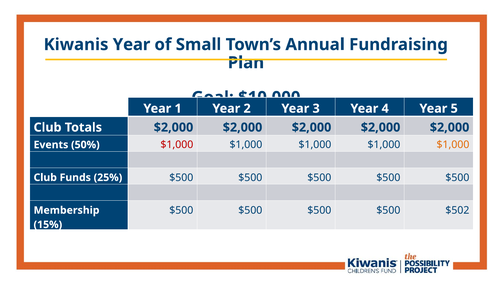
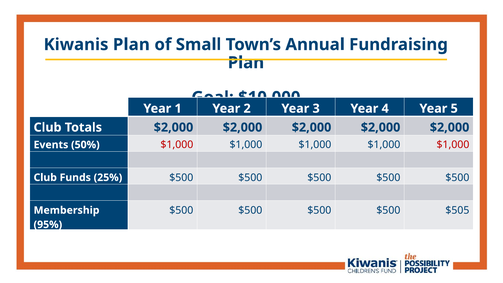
Kiwanis Year: Year -> Plan
$1,000 at (453, 145) colour: orange -> red
$502: $502 -> $505
15%: 15% -> 95%
